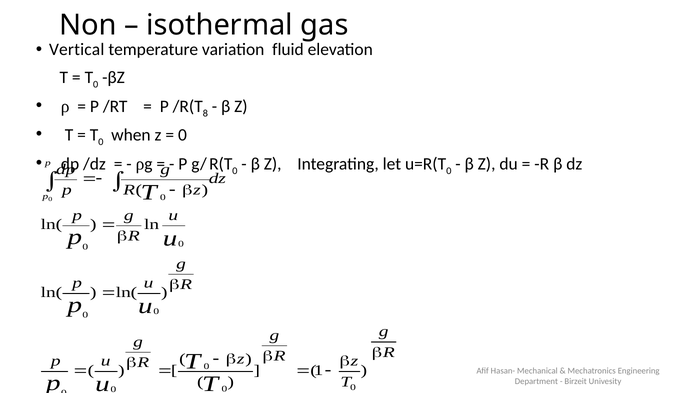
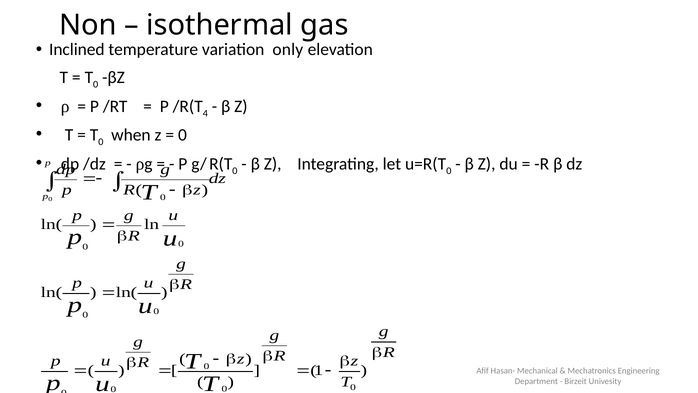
Vertical: Vertical -> Inclined
fluid: fluid -> only
8: 8 -> 4
